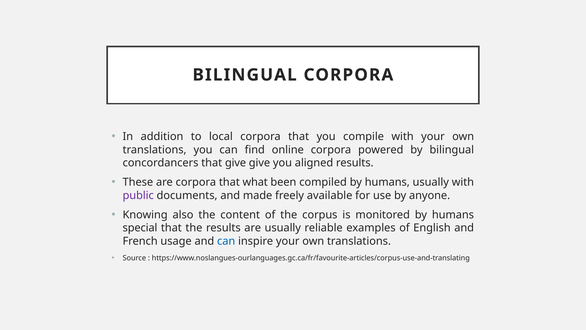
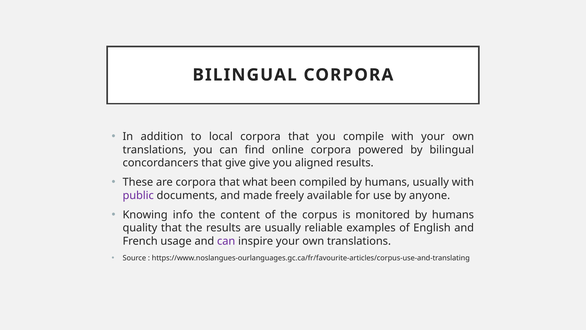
also: also -> info
special: special -> quality
can at (226, 241) colour: blue -> purple
